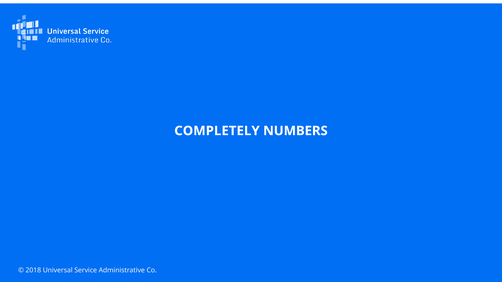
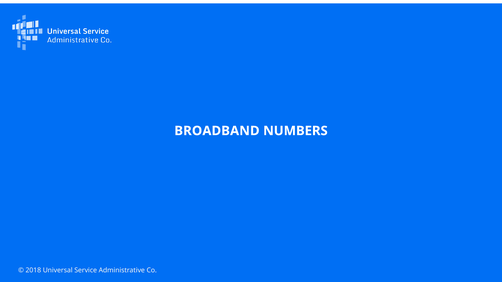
COMPLETELY: COMPLETELY -> BROADBAND
